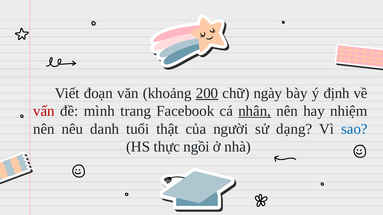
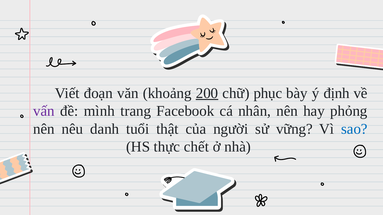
ngày: ngày -> phục
vấn colour: red -> purple
nhân underline: present -> none
nhiệm: nhiệm -> phỏng
dạng: dạng -> vững
ngồi: ngồi -> chết
